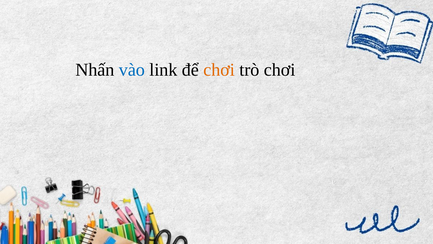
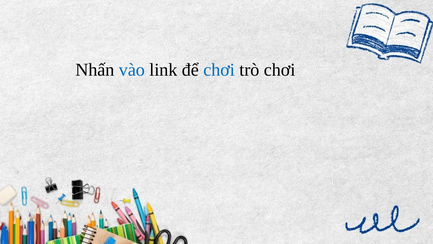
chơi at (219, 70) colour: orange -> blue
